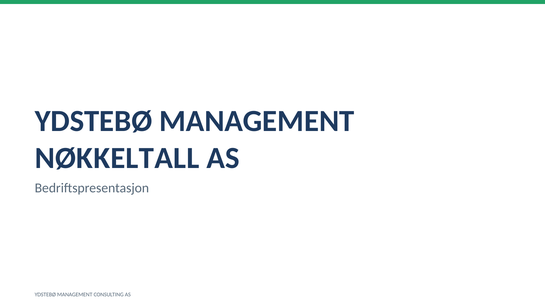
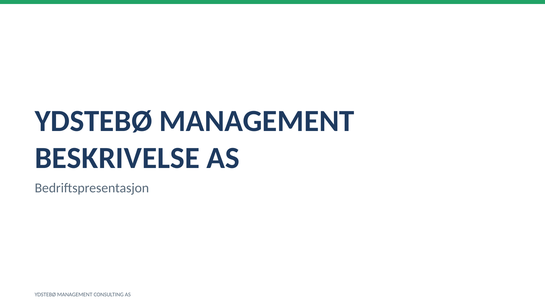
NØKKELTALL: NØKKELTALL -> BESKRIVELSE
